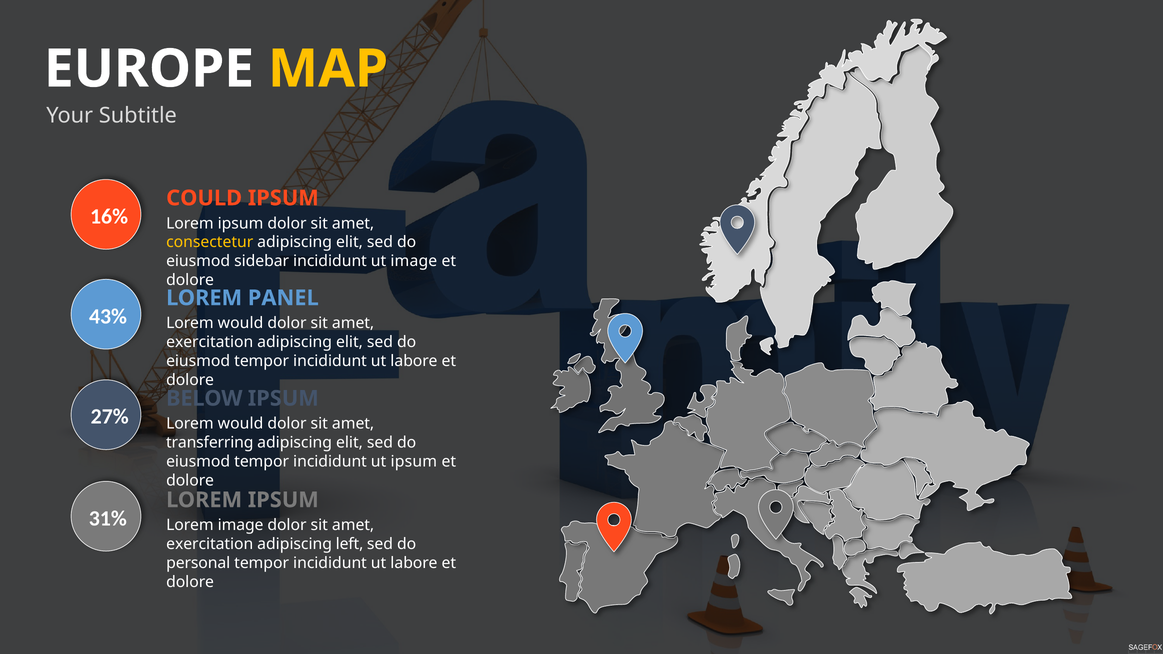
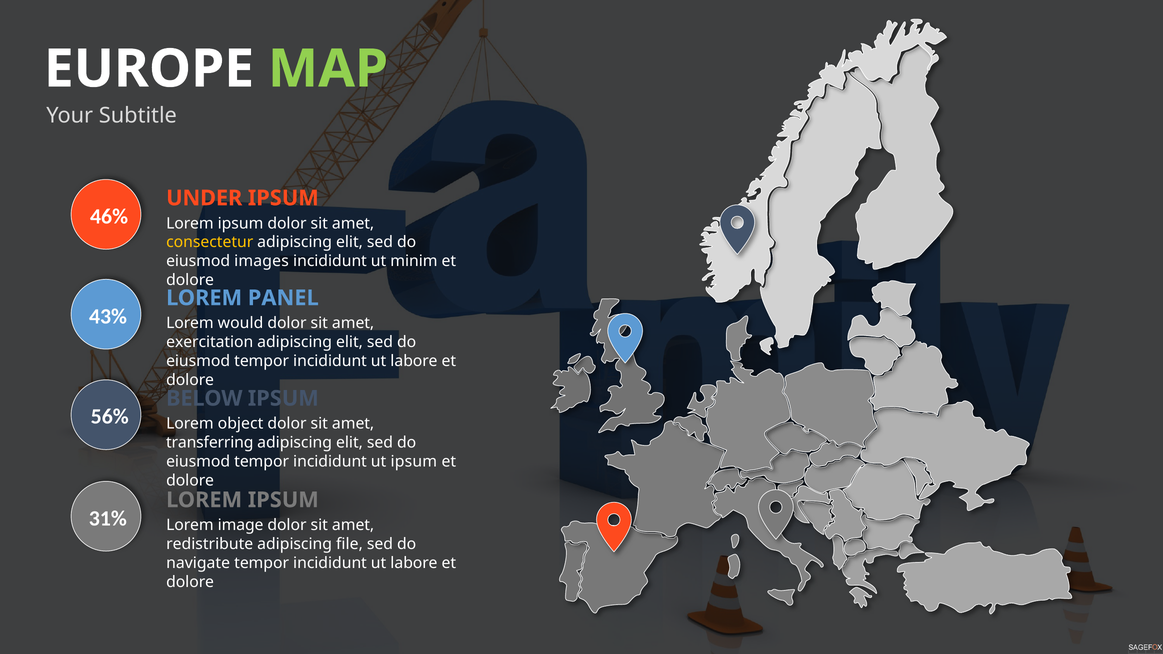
MAP colour: yellow -> light green
COULD: COULD -> UNDER
16%: 16% -> 46%
sidebar: sidebar -> images
ut image: image -> minim
27%: 27% -> 56%
would at (241, 424): would -> object
exercitation at (210, 544): exercitation -> redistribute
left: left -> file
personal: personal -> navigate
